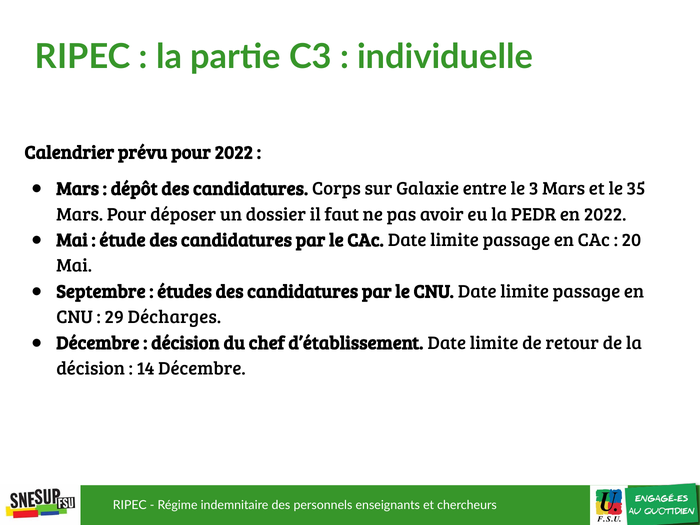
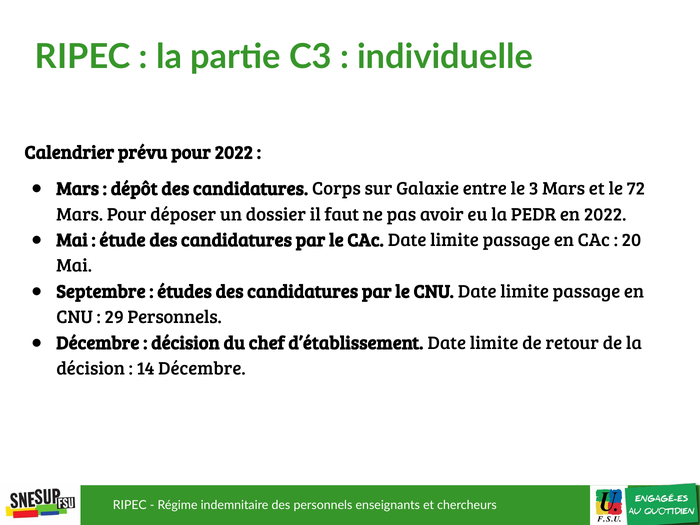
35: 35 -> 72
29 Décharges: Décharges -> Personnels
